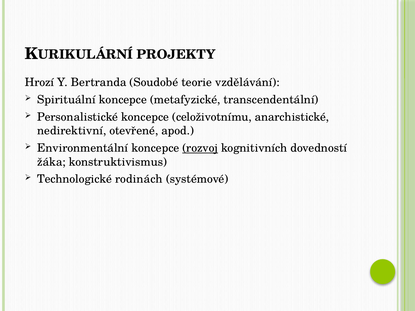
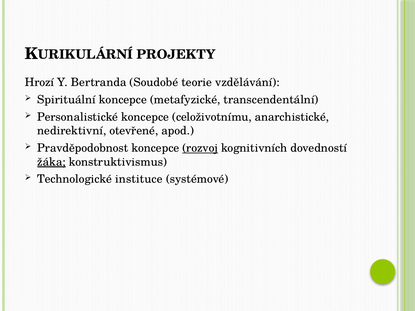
Environmentální: Environmentální -> Pravděpodobnost
žáka underline: none -> present
rodinách: rodinách -> instituce
